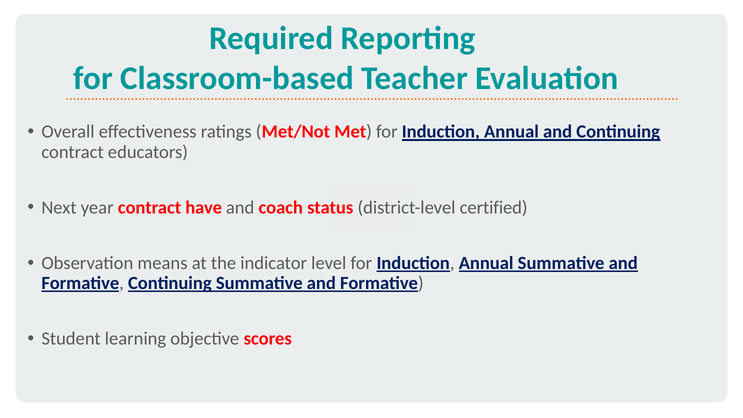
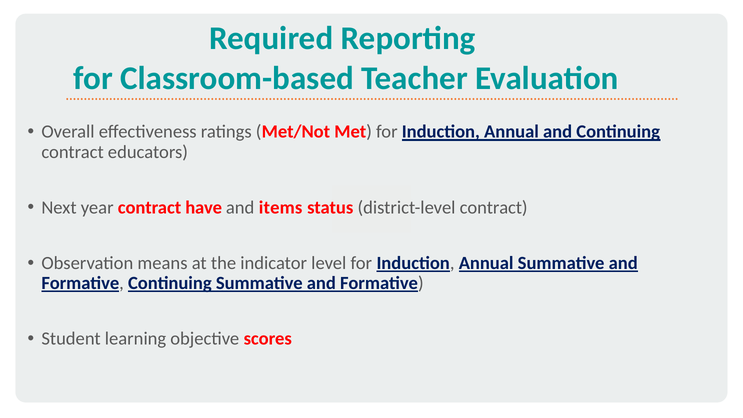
coach: coach -> items
district-level certified: certified -> contract
